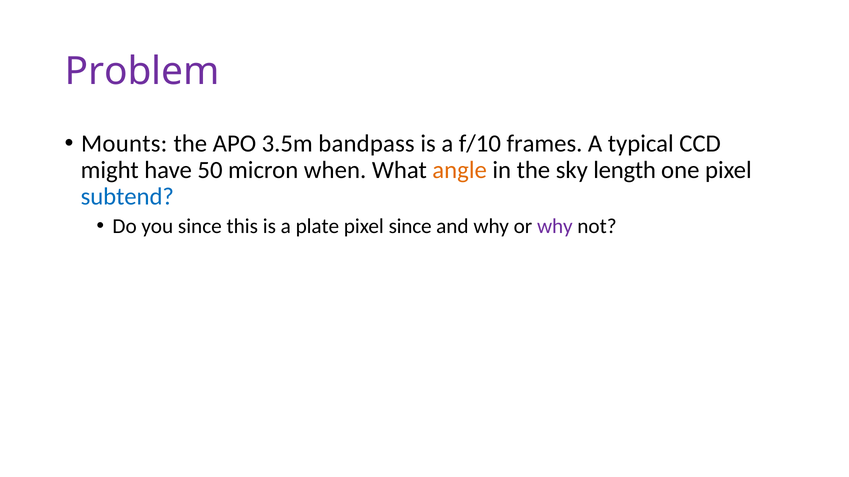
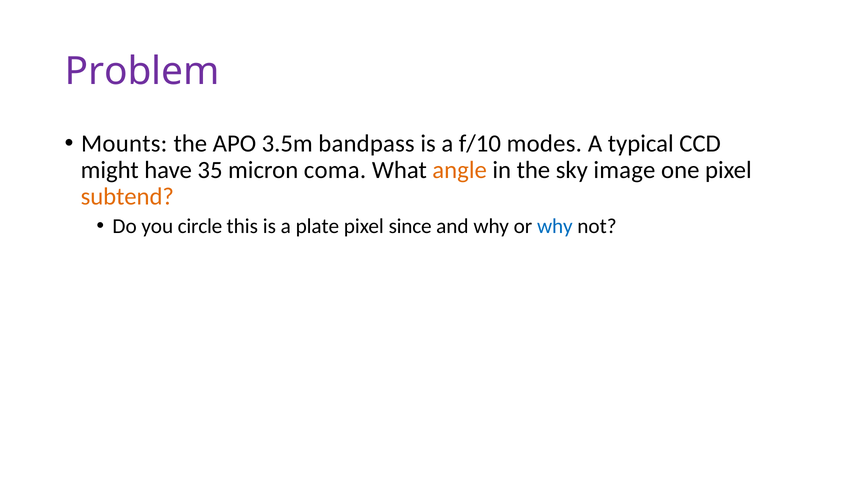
frames: frames -> modes
50: 50 -> 35
when: when -> coma
length: length -> image
subtend colour: blue -> orange
you since: since -> circle
why at (555, 226) colour: purple -> blue
